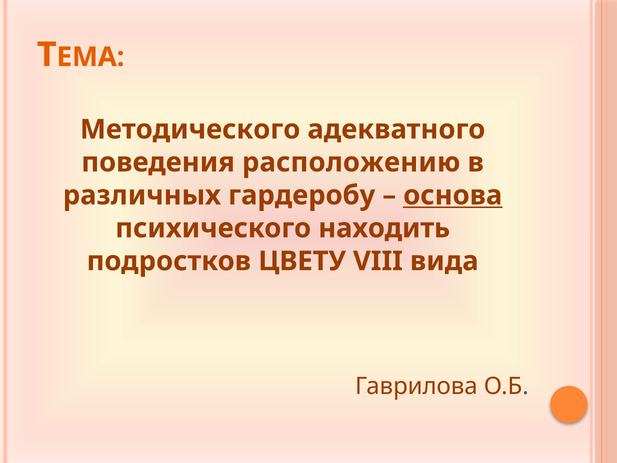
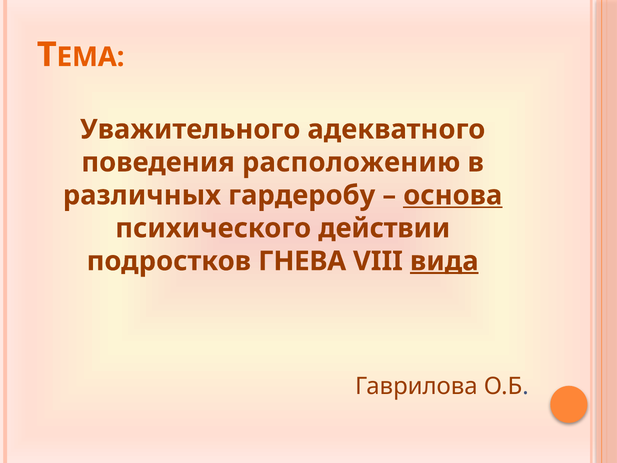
Методического: Методического -> Уважительного
находить: находить -> действии
ЦВЕТУ: ЦВЕТУ -> ГНЕВА
вида underline: none -> present
